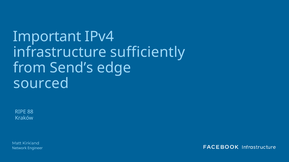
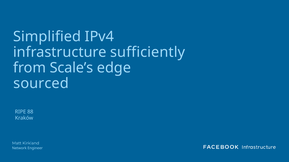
Important: Important -> Simplified
Send’s: Send’s -> Scale’s
